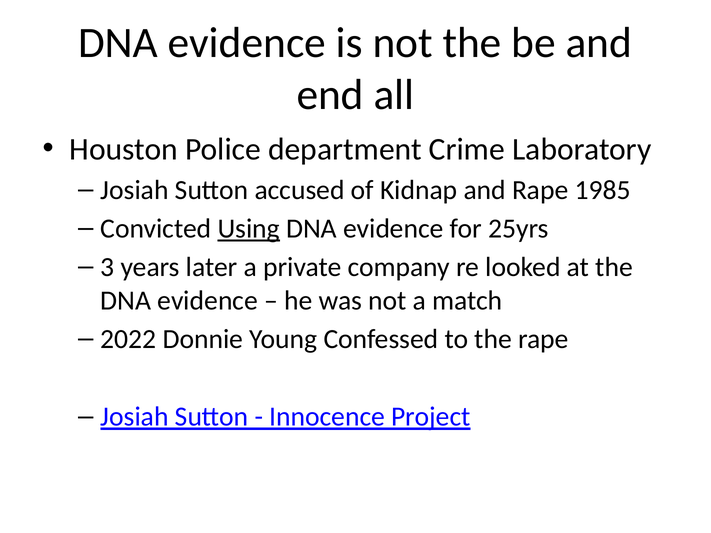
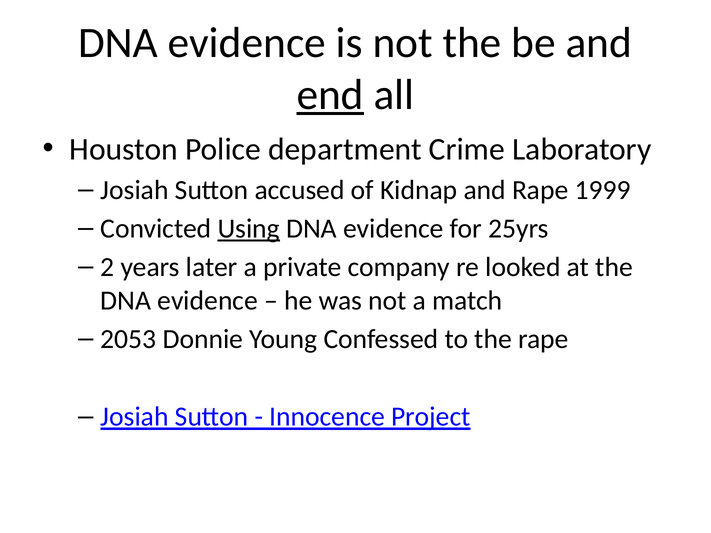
end underline: none -> present
1985: 1985 -> 1999
3: 3 -> 2
2022: 2022 -> 2053
